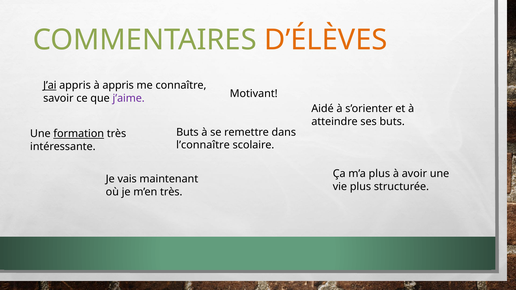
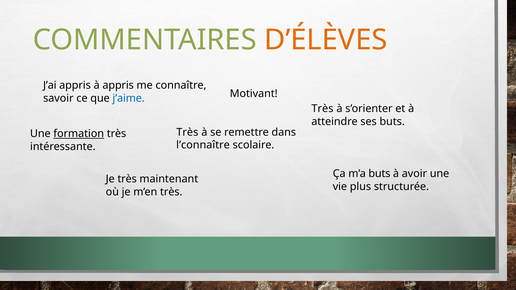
J’ai underline: present -> none
j’aime colour: purple -> blue
Aidé at (322, 109): Aidé -> Très
Buts at (187, 132): Buts -> Très
m’a plus: plus -> buts
Je vais: vais -> très
